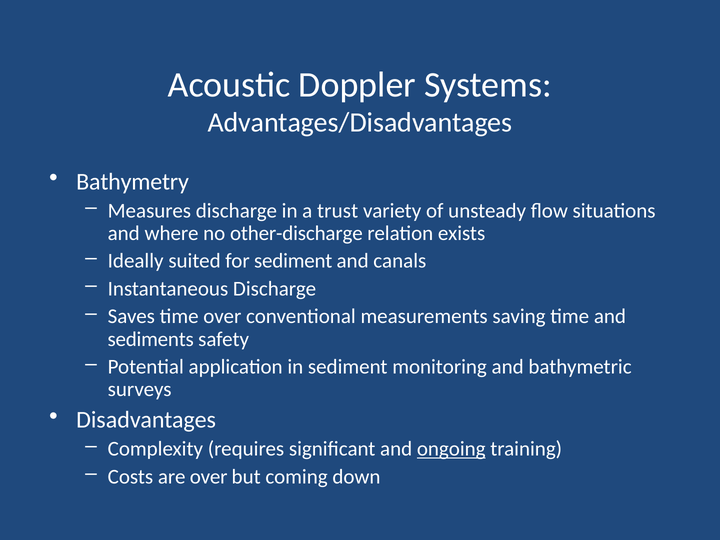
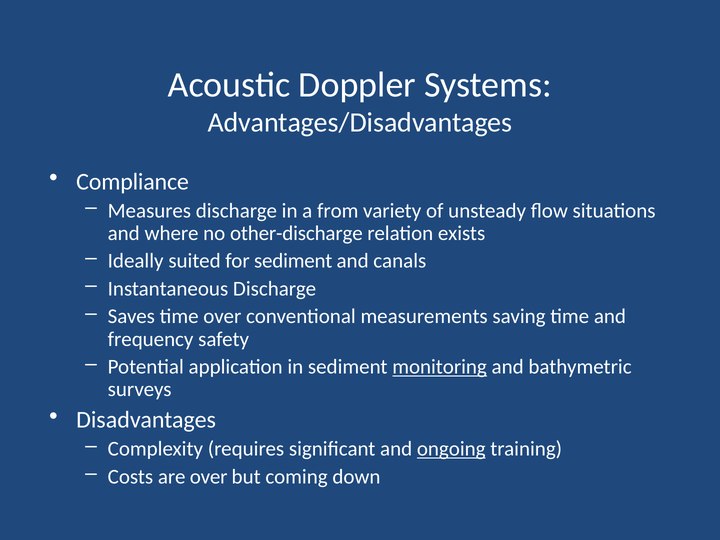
Bathymetry: Bathymetry -> Compliance
trust: trust -> from
sediments: sediments -> frequency
monitoring underline: none -> present
